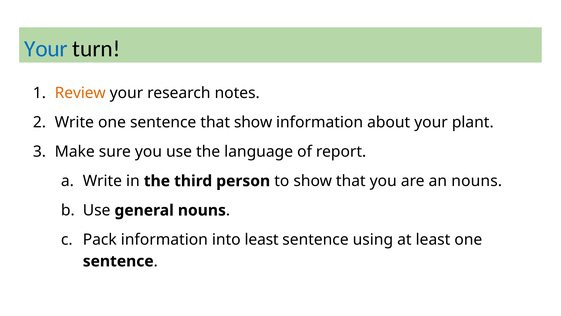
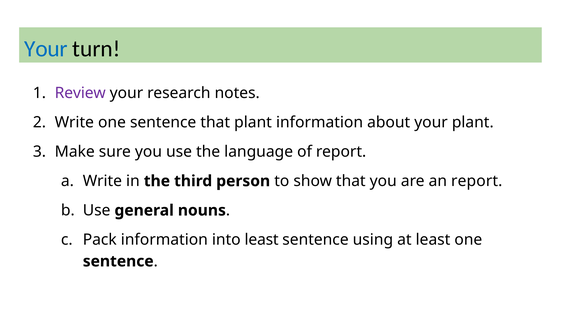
Review colour: orange -> purple
that show: show -> plant
an nouns: nouns -> report
